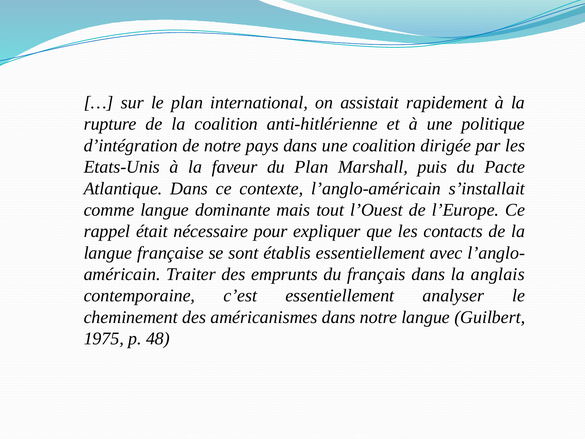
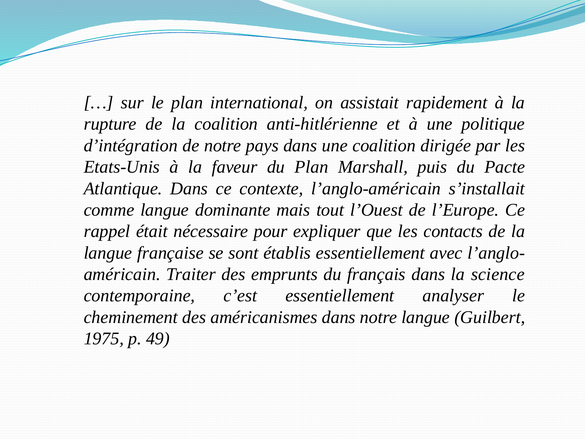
anglais: anglais -> science
48: 48 -> 49
